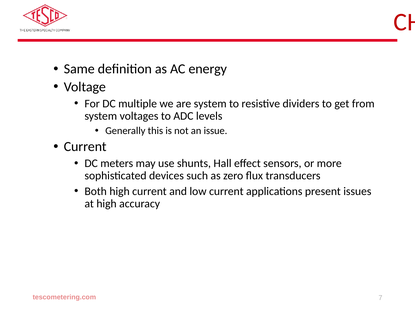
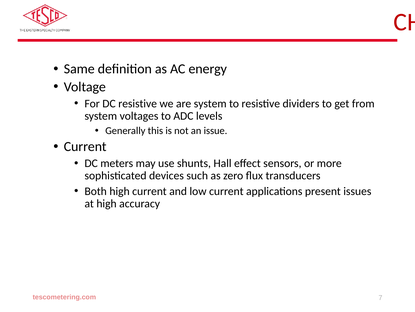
DC multiple: multiple -> resistive
